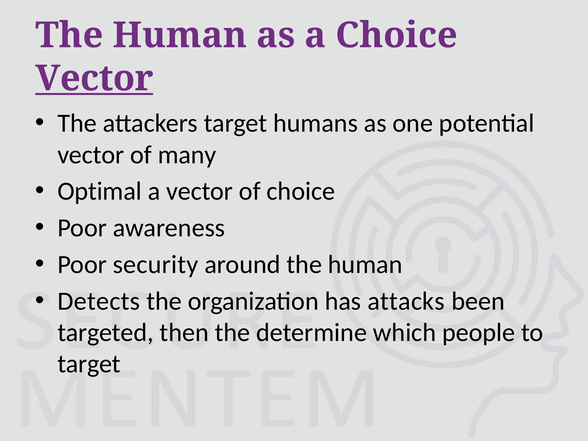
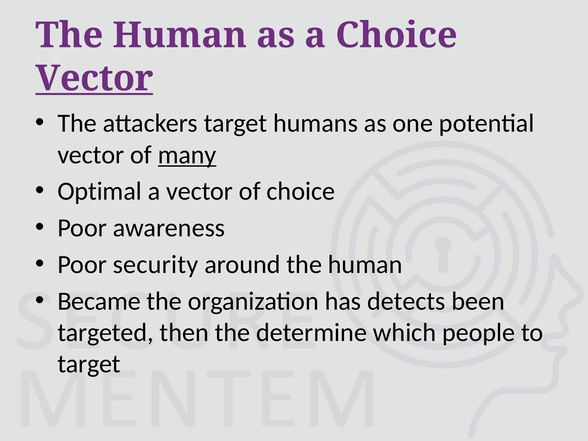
many underline: none -> present
Detects: Detects -> Became
attacks: attacks -> detects
